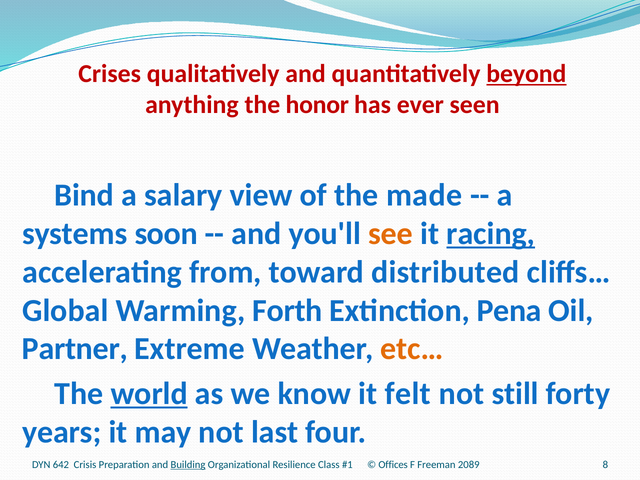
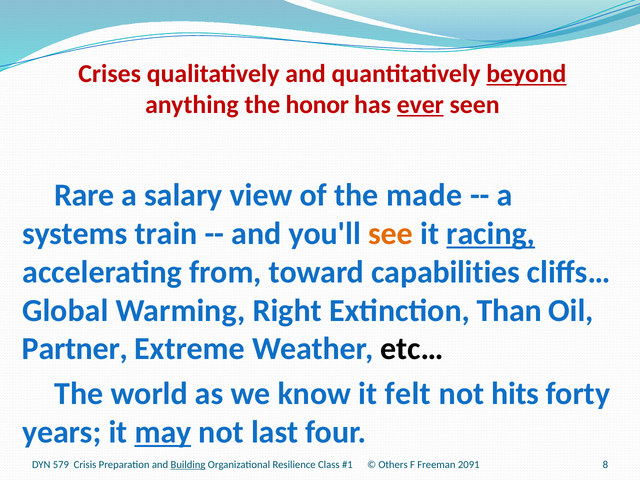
ever underline: none -> present
Bind: Bind -> Rare
soon: soon -> train
distributed: distributed -> capabilities
Forth: Forth -> Right
Pena: Pena -> Than
etc… colour: orange -> black
world underline: present -> none
still: still -> hits
may underline: none -> present
642: 642 -> 579
Offices: Offices -> Others
2089: 2089 -> 2091
